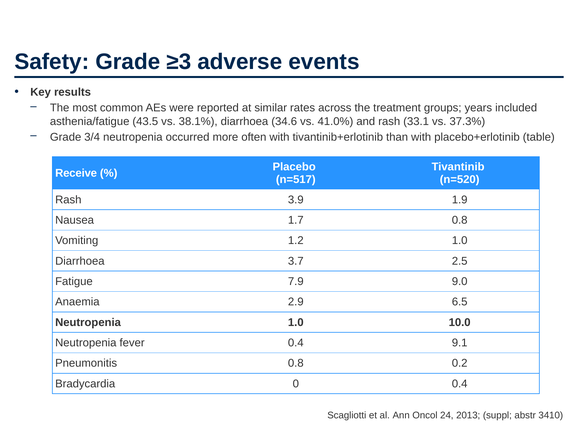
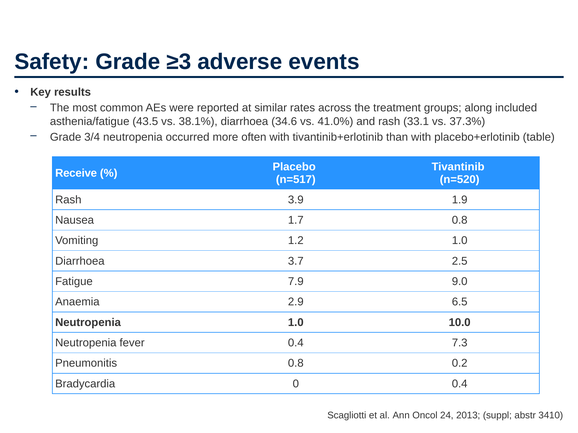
years: years -> along
9.1: 9.1 -> 7.3
